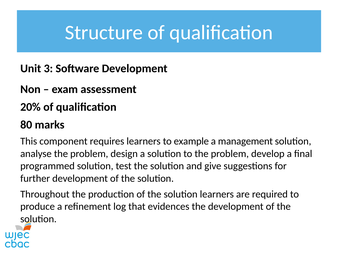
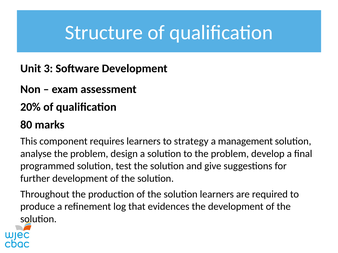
example: example -> strategy
